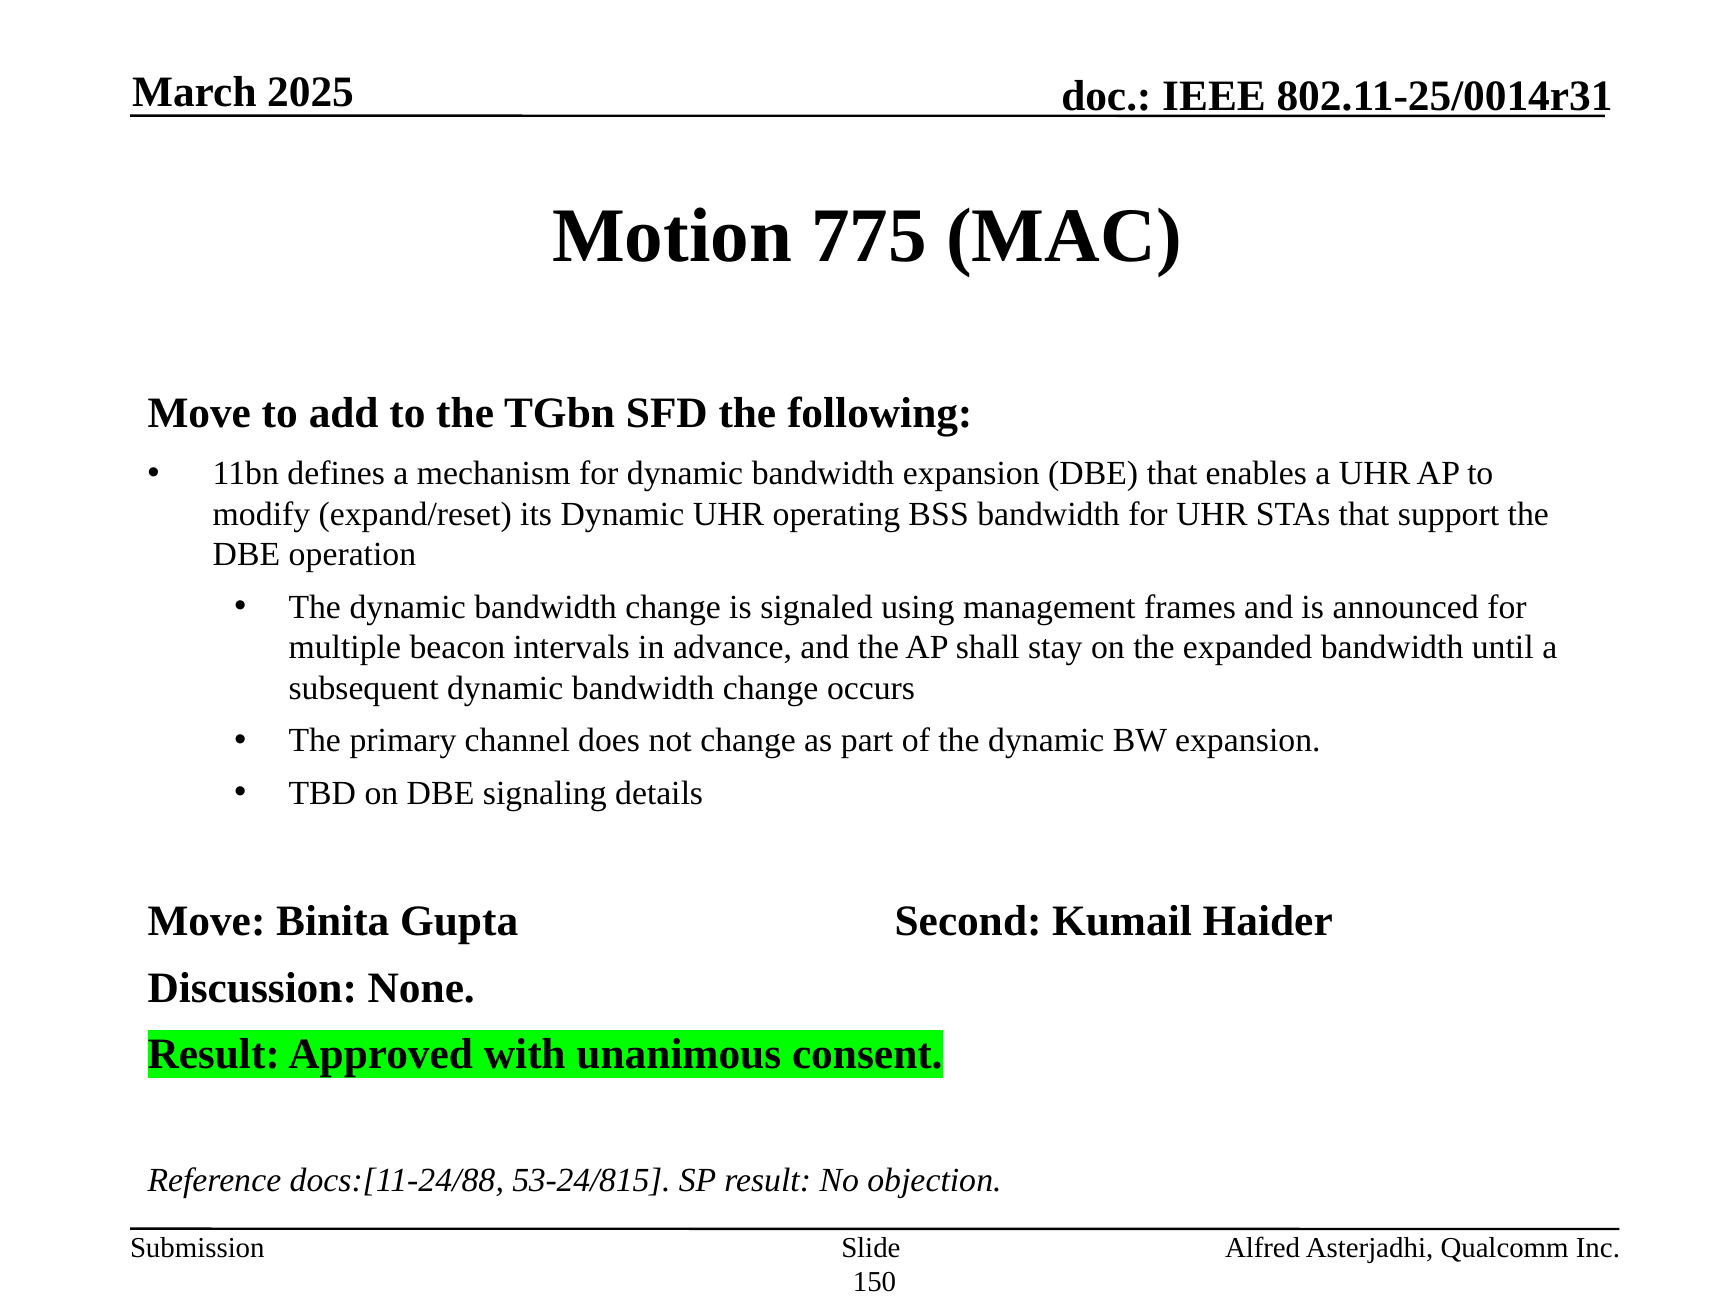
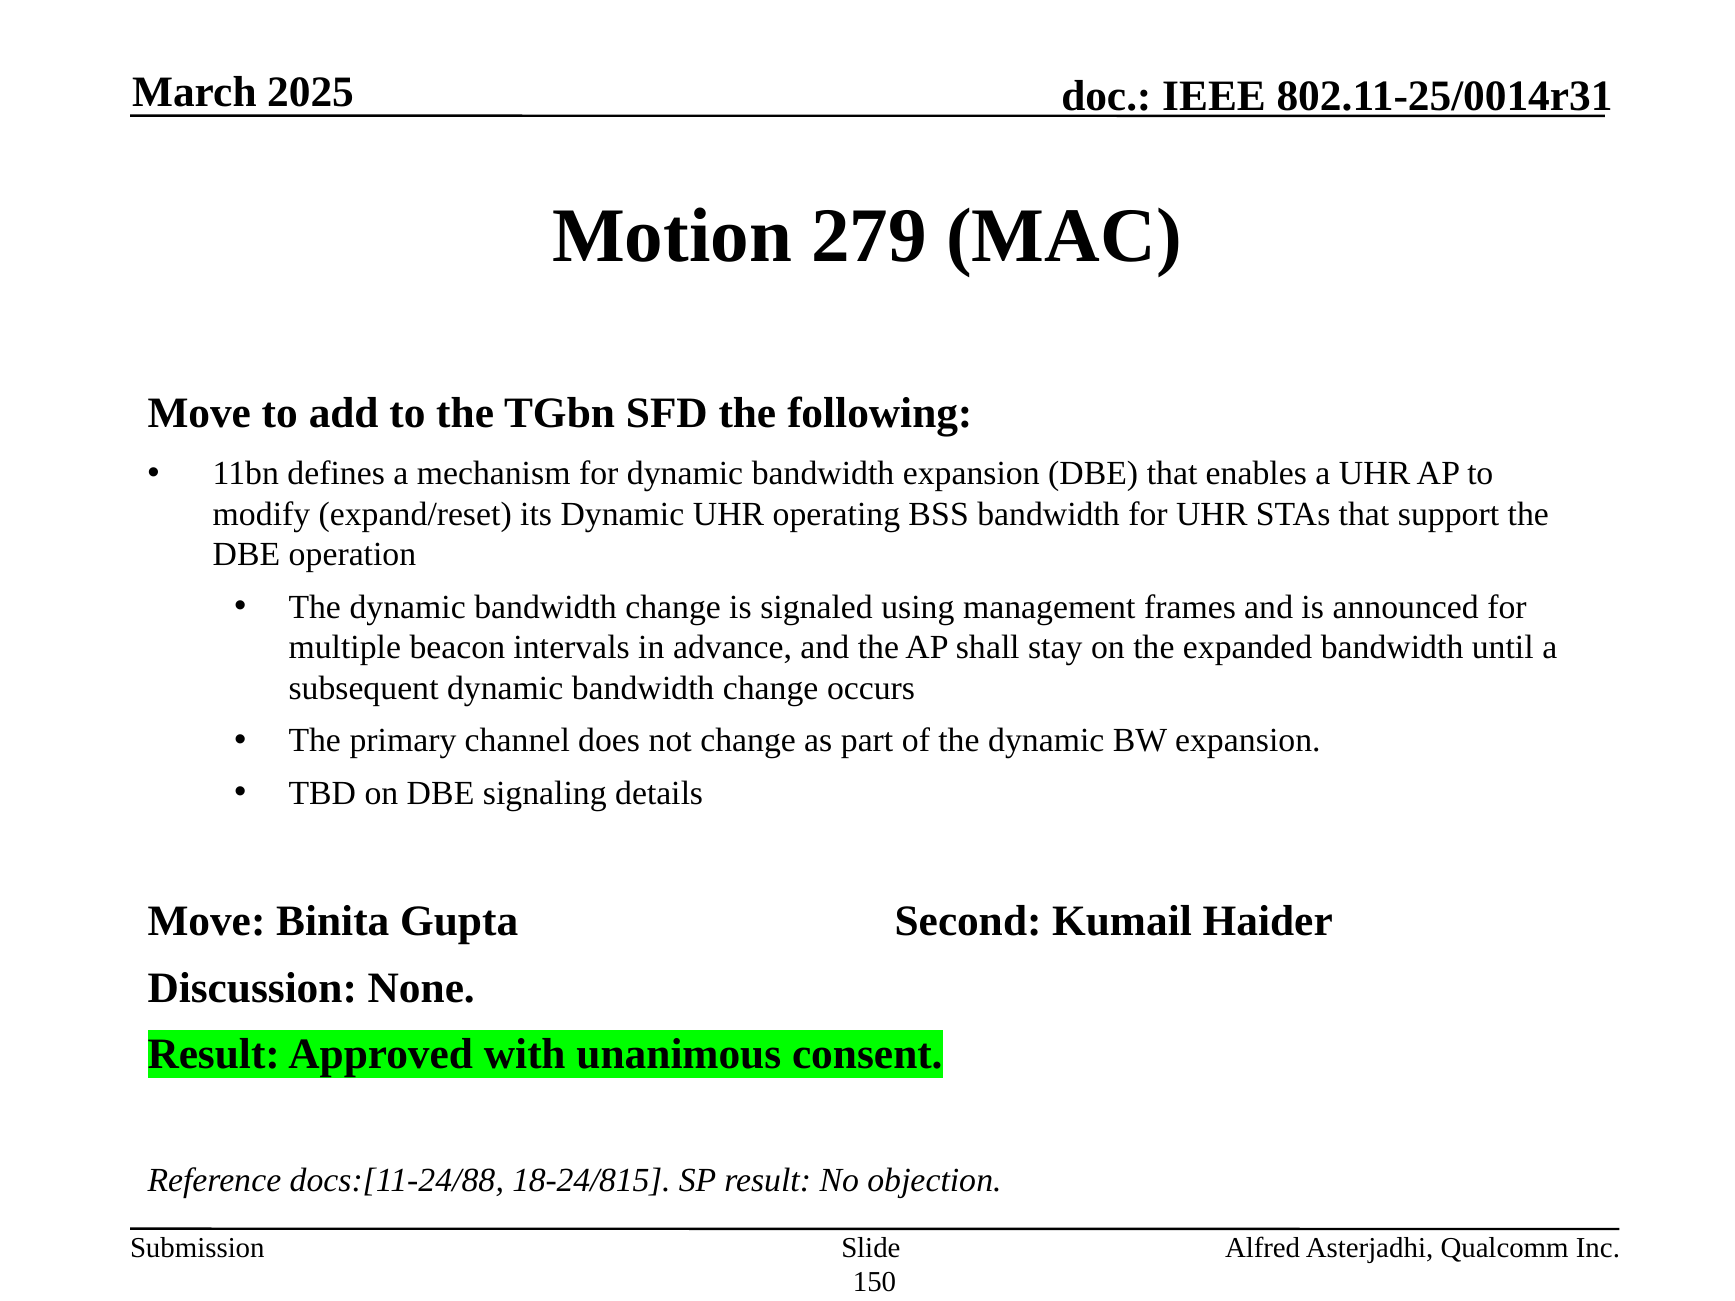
775: 775 -> 279
53-24/815: 53-24/815 -> 18-24/815
